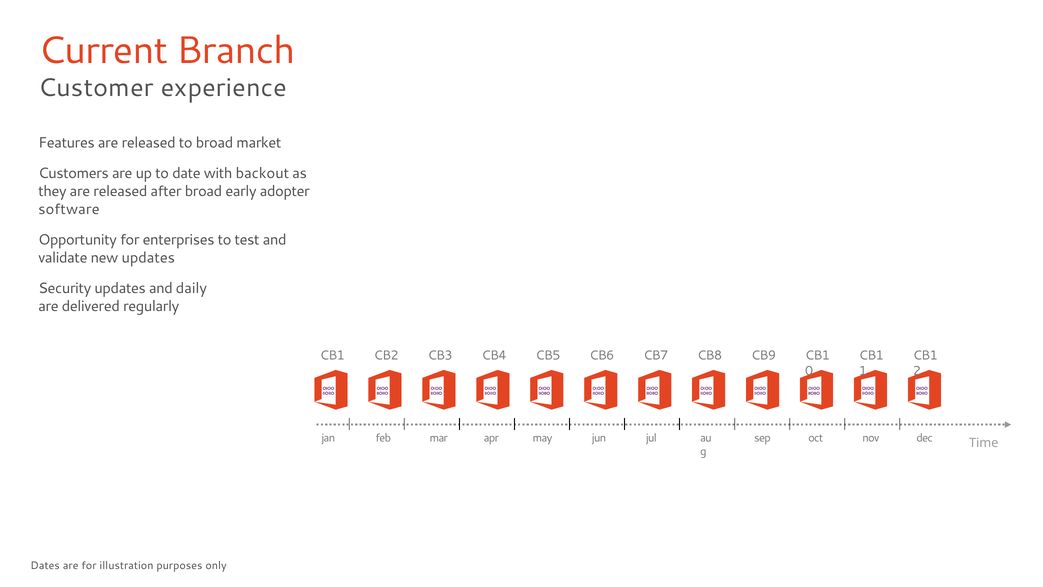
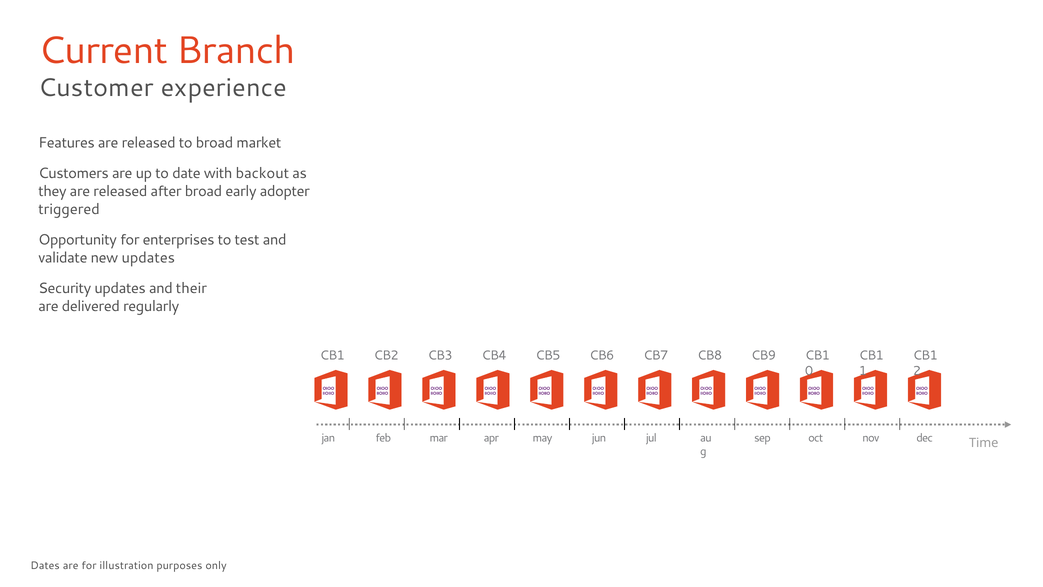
software: software -> triggered
daily: daily -> their
